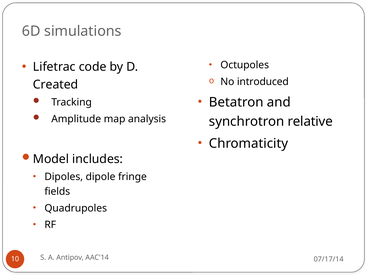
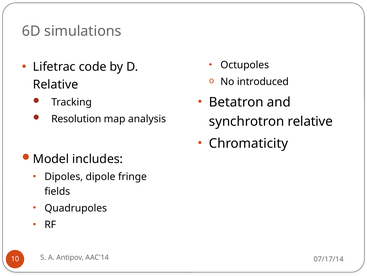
Created at (56, 84): Created -> Relative
Amplitude: Amplitude -> Resolution
